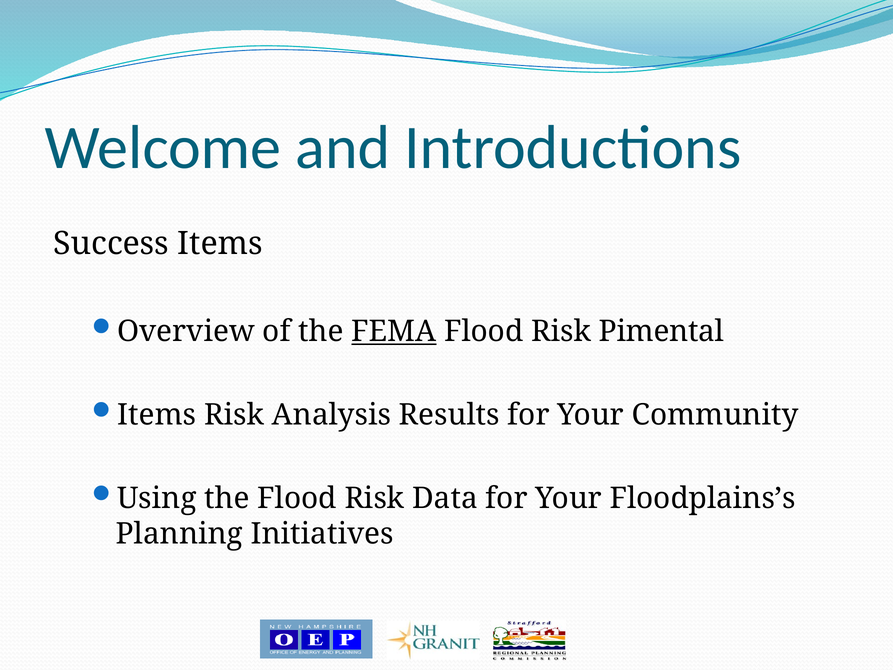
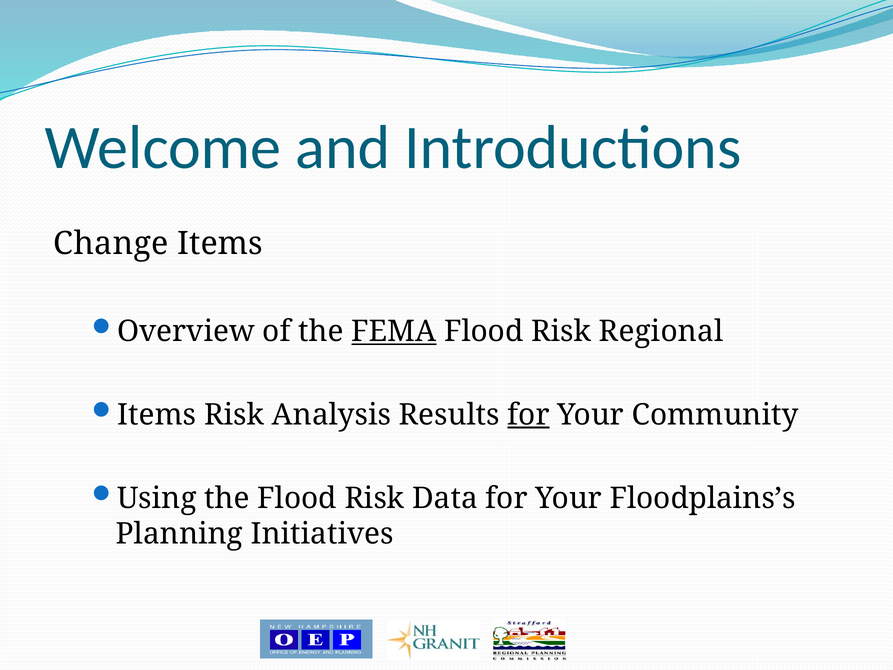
Success: Success -> Change
Pimental: Pimental -> Regional
for at (529, 415) underline: none -> present
